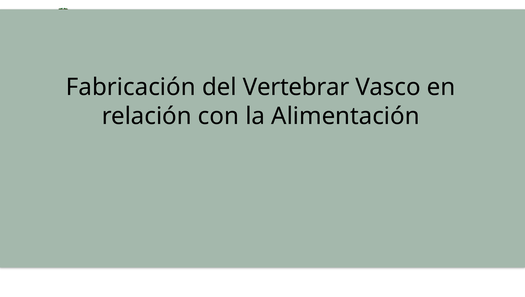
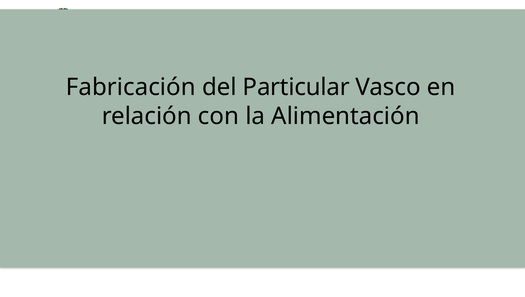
Vertebrar: Vertebrar -> Particular
